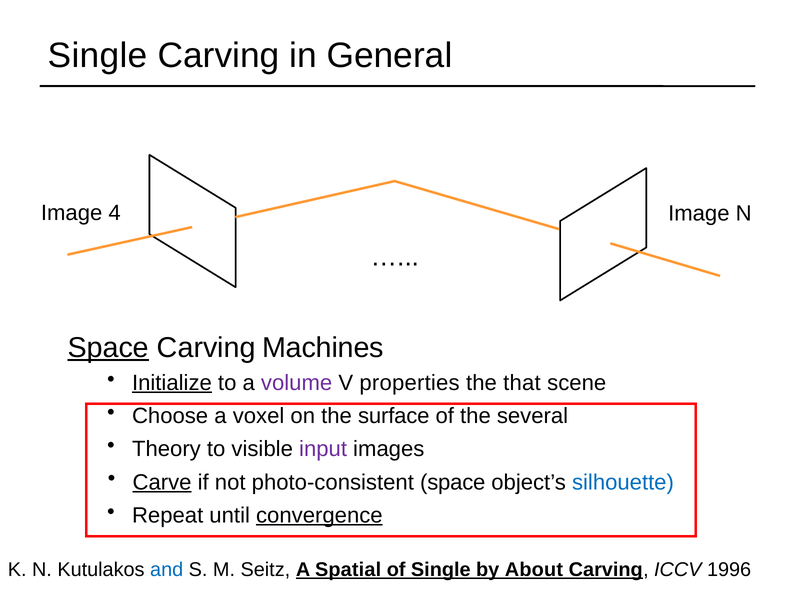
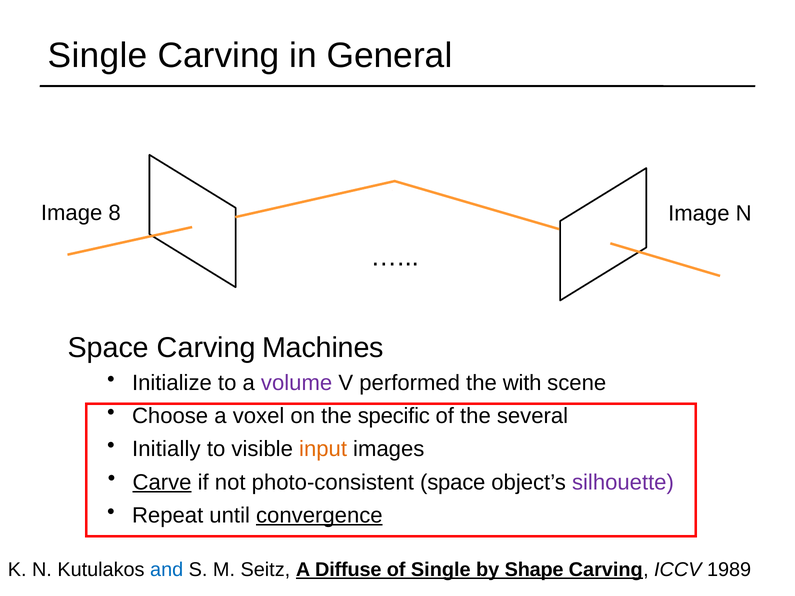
4: 4 -> 8
Space at (108, 348) underline: present -> none
Initialize underline: present -> none
properties: properties -> performed
that: that -> with
surface: surface -> specific
Theory: Theory -> Initially
input colour: purple -> orange
silhouette colour: blue -> purple
Spatial: Spatial -> Diffuse
About: About -> Shape
1996: 1996 -> 1989
